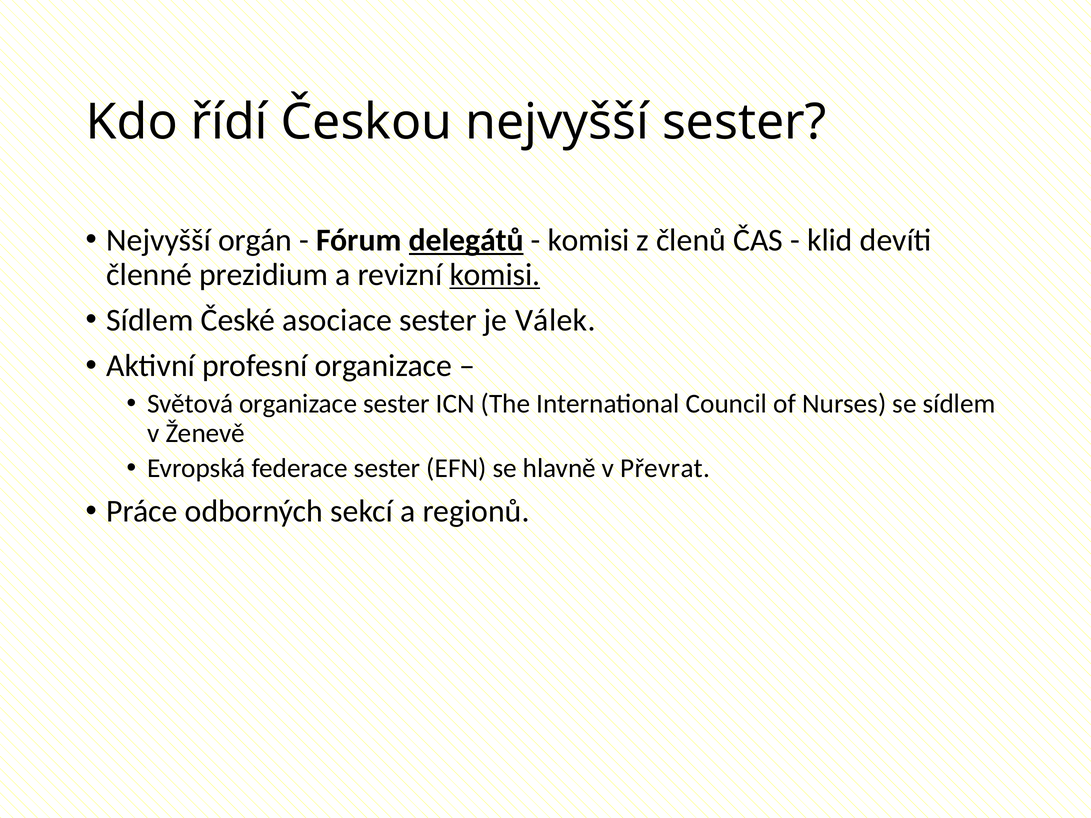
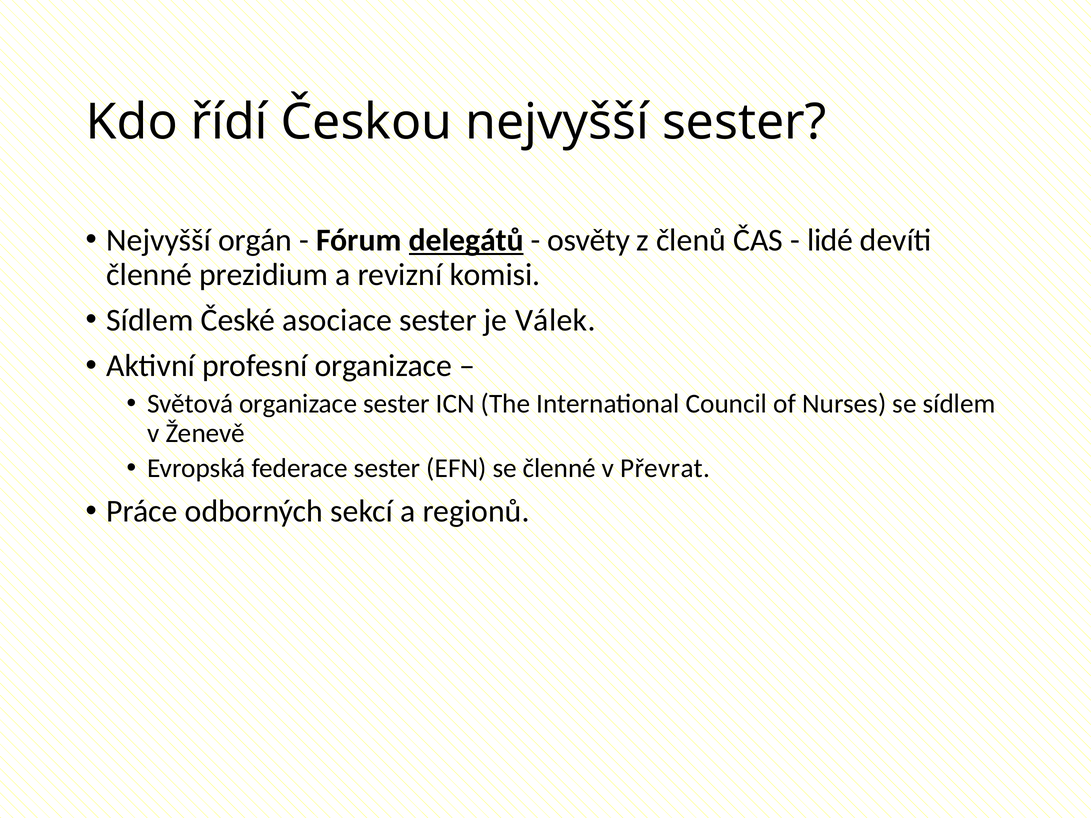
komisi at (589, 240): komisi -> osvěty
klid: klid -> lidé
komisi at (495, 275) underline: present -> none
se hlavně: hlavně -> členné
